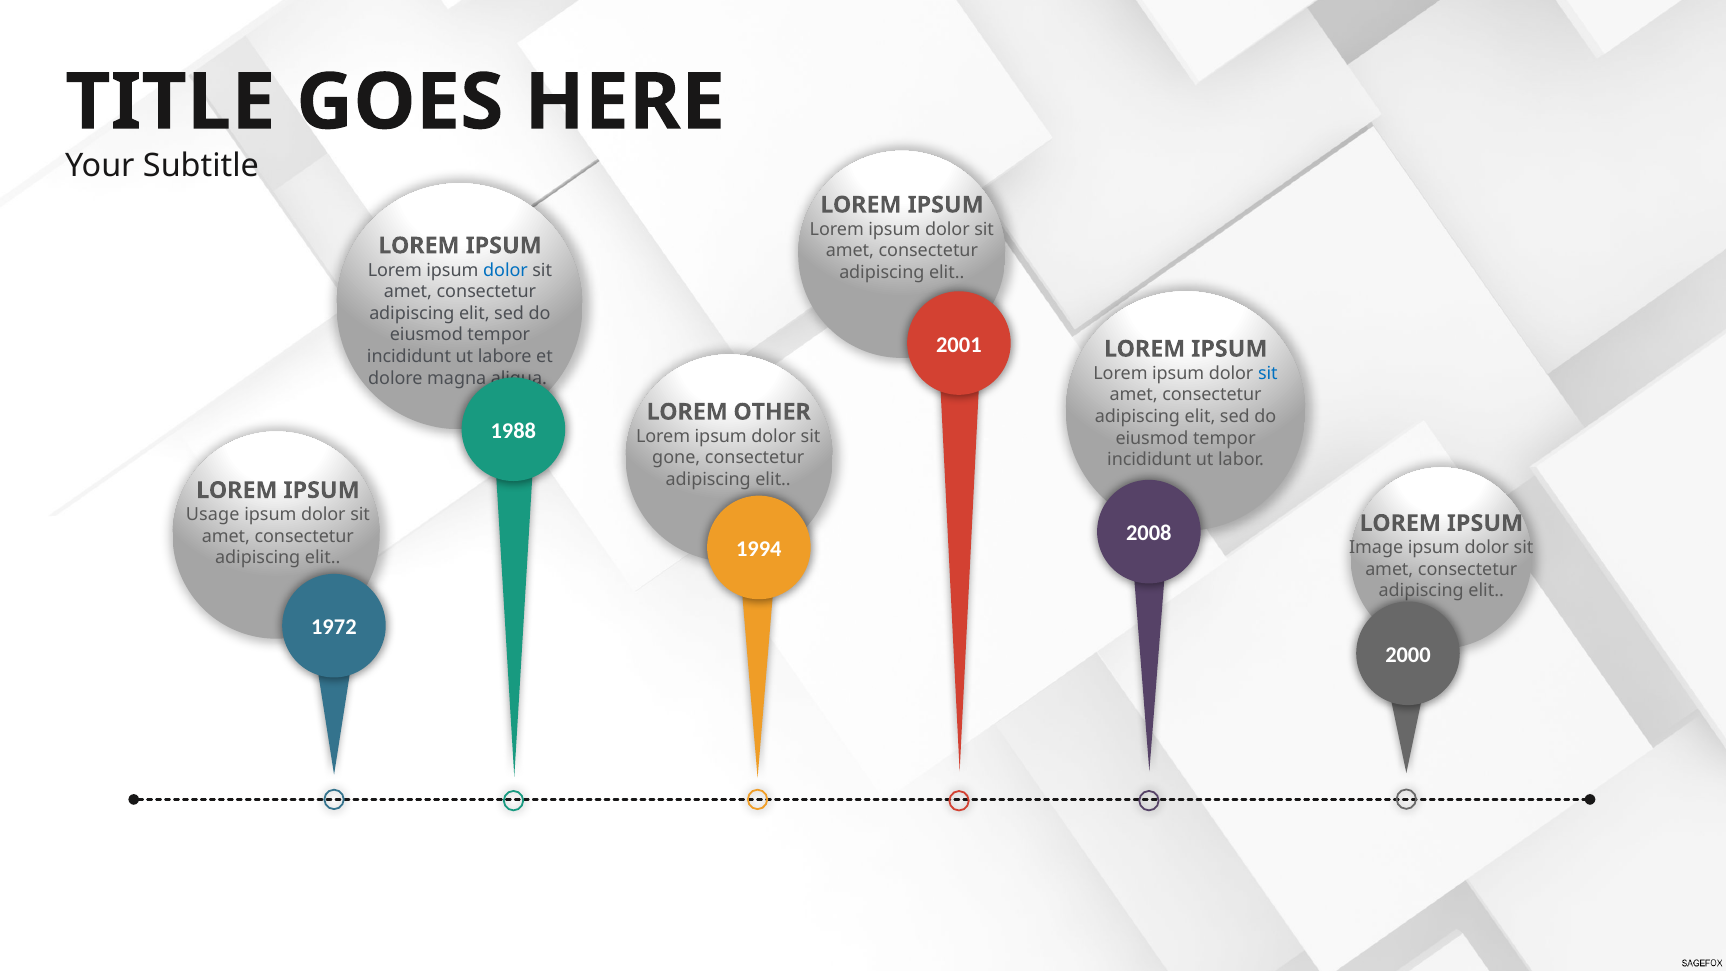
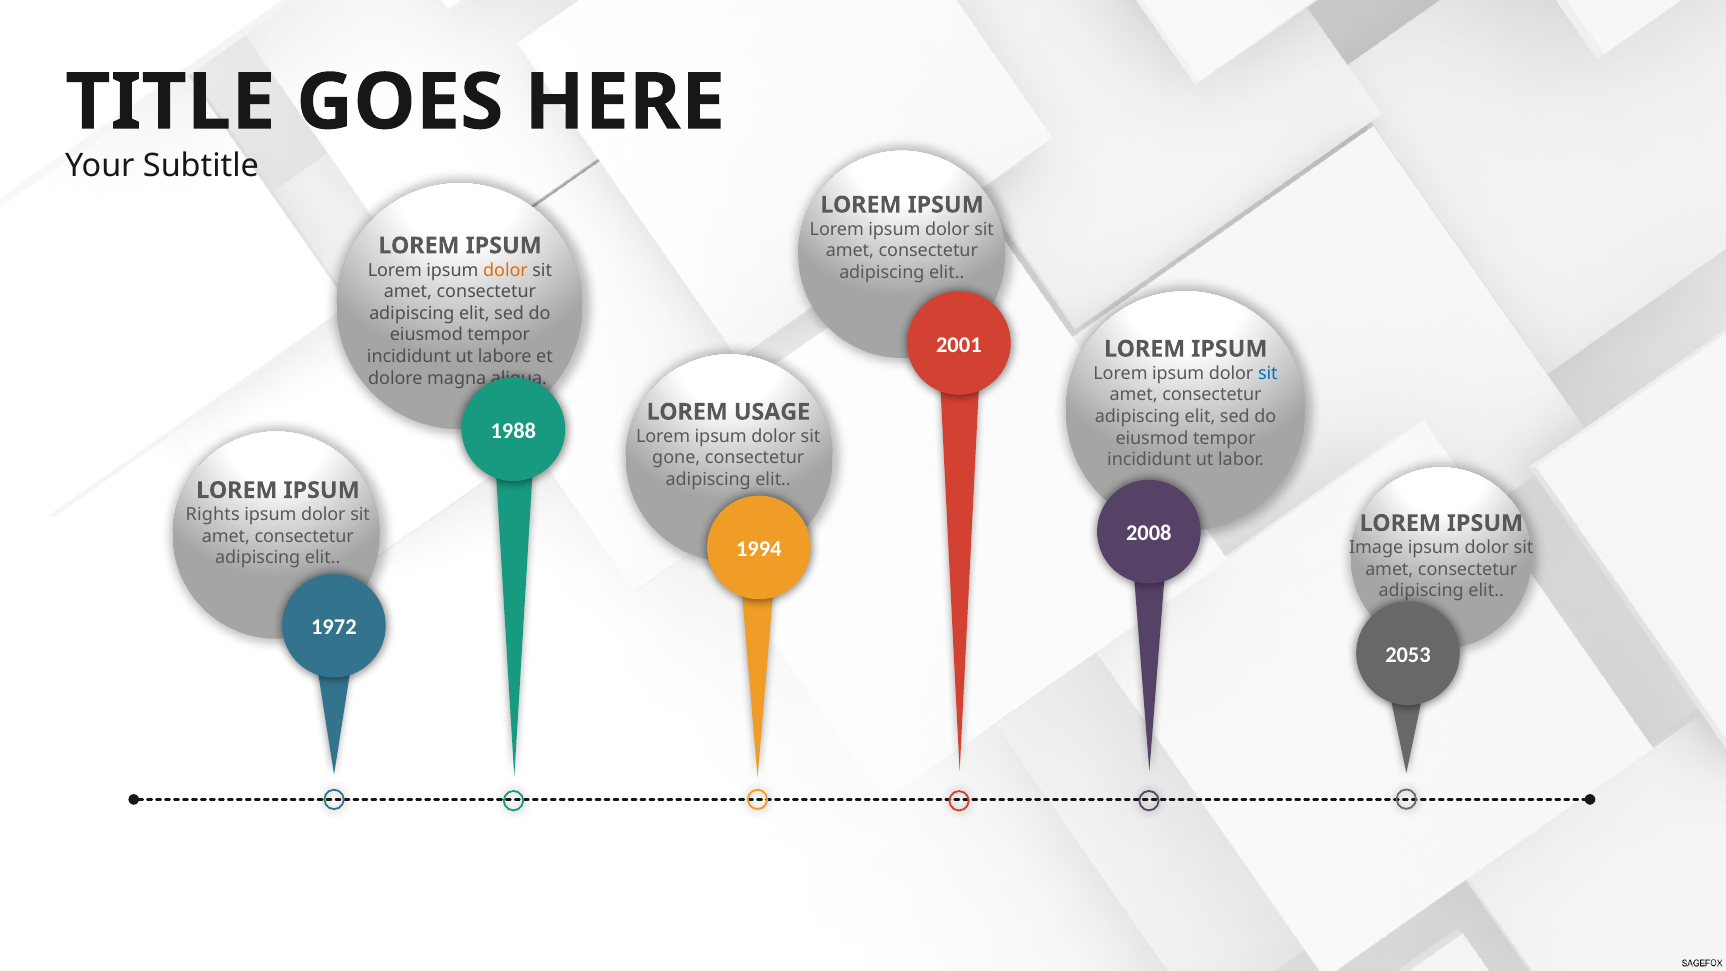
dolor at (506, 270) colour: blue -> orange
OTHER: OTHER -> USAGE
Usage: Usage -> Rights
2000: 2000 -> 2053
